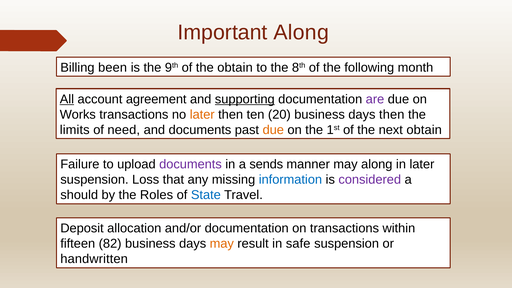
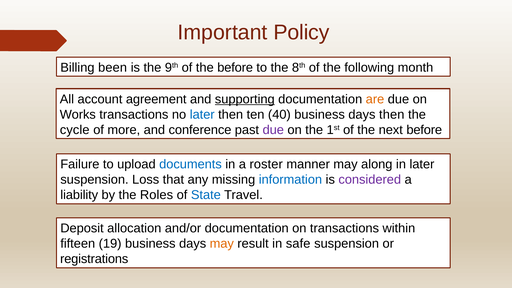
Important Along: Along -> Policy
the obtain: obtain -> before
All underline: present -> none
are colour: purple -> orange
later at (202, 115) colour: orange -> blue
20: 20 -> 40
limits: limits -> cycle
need: need -> more
and documents: documents -> conference
due at (273, 130) colour: orange -> purple
next obtain: obtain -> before
documents at (190, 164) colour: purple -> blue
sends: sends -> roster
should: should -> liability
82: 82 -> 19
handwritten: handwritten -> registrations
